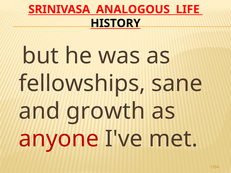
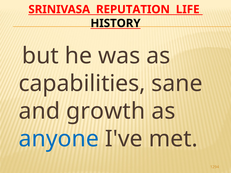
ANALOGOUS: ANALOGOUS -> REPUTATION
fellowships: fellowships -> capabilities
anyone colour: red -> blue
